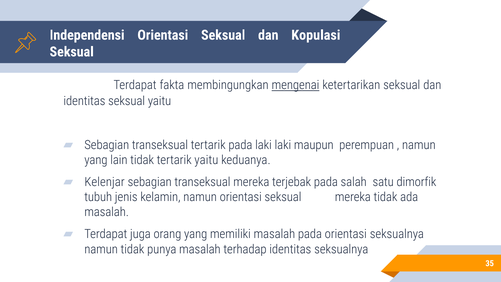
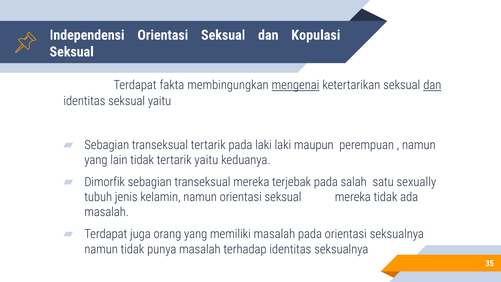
dan at (432, 85) underline: none -> present
Kelenjar: Kelenjar -> Dimorfik
dimorfik: dimorfik -> sexually
